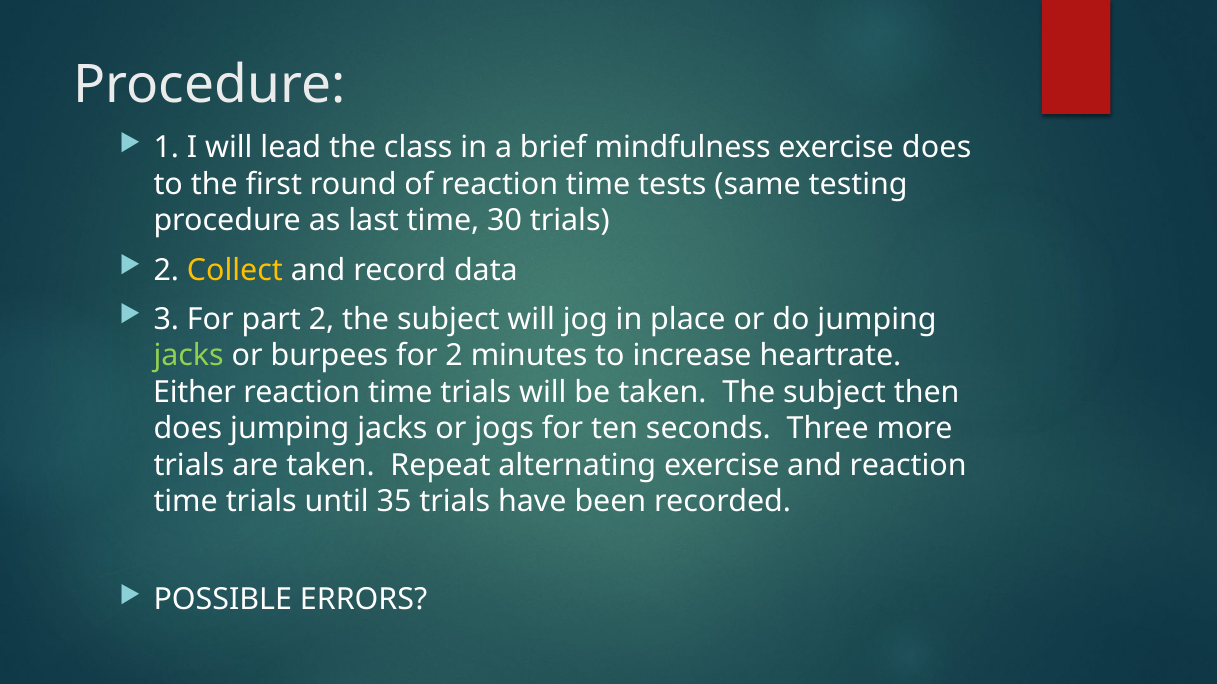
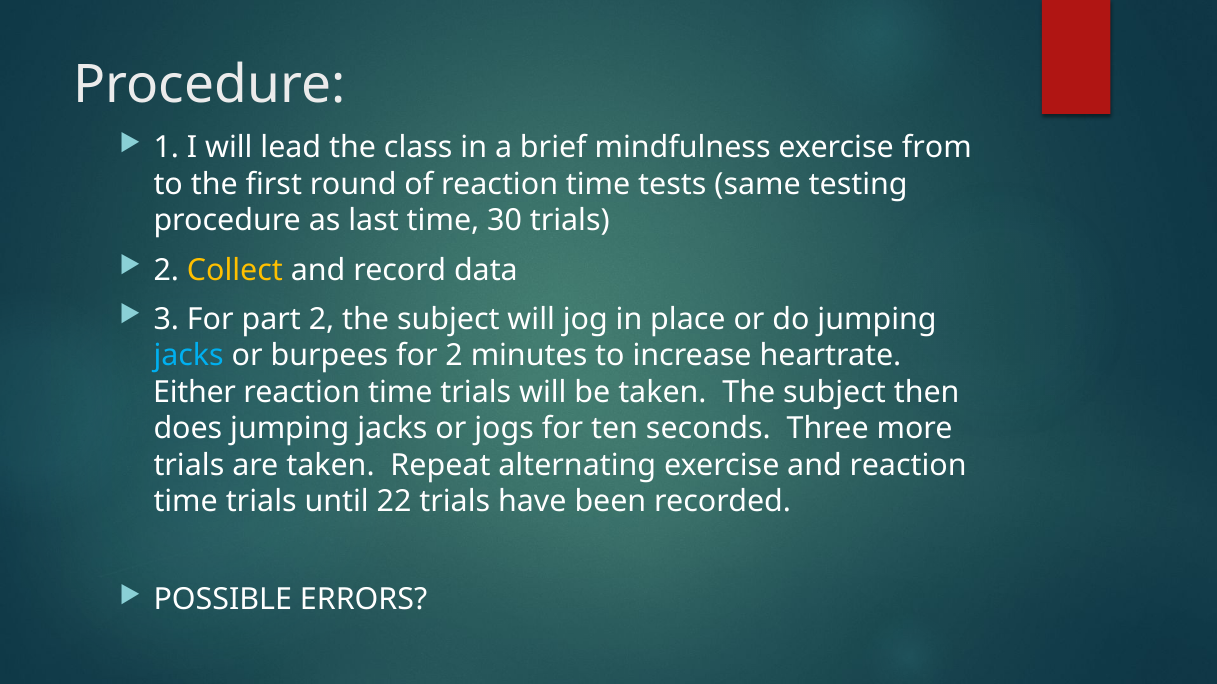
exercise does: does -> from
jacks at (189, 356) colour: light green -> light blue
35: 35 -> 22
